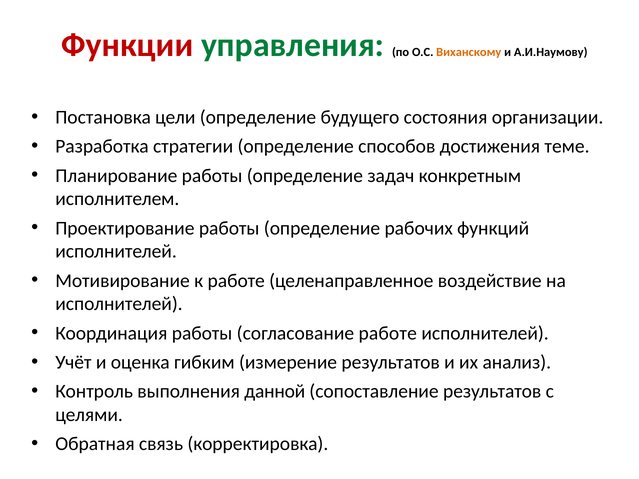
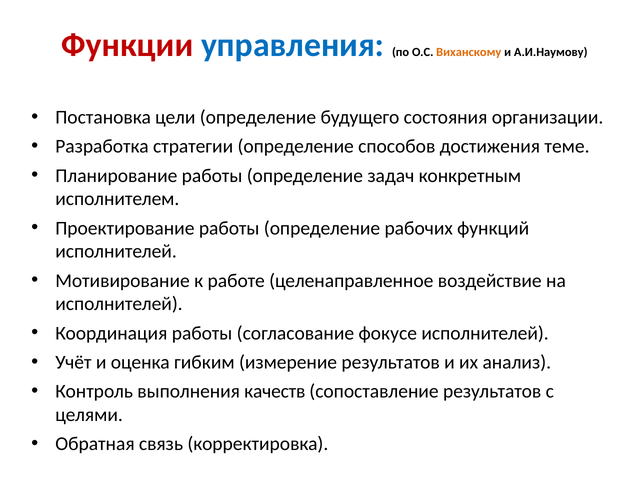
управления colour: green -> blue
согласование работе: работе -> фокусе
данной: данной -> качеств
